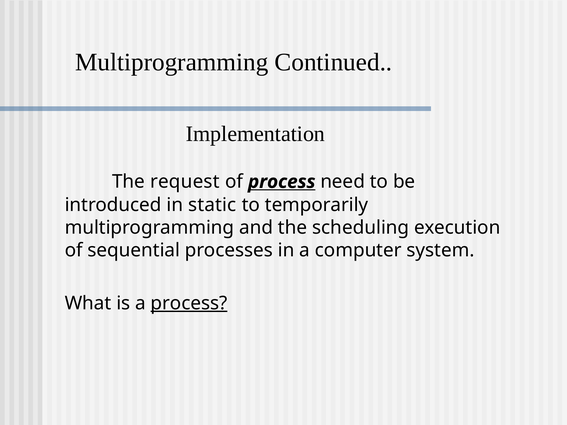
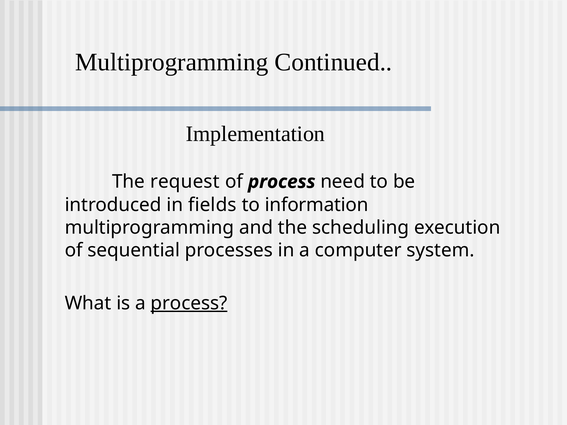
process at (282, 182) underline: present -> none
static: static -> fields
temporarily: temporarily -> information
